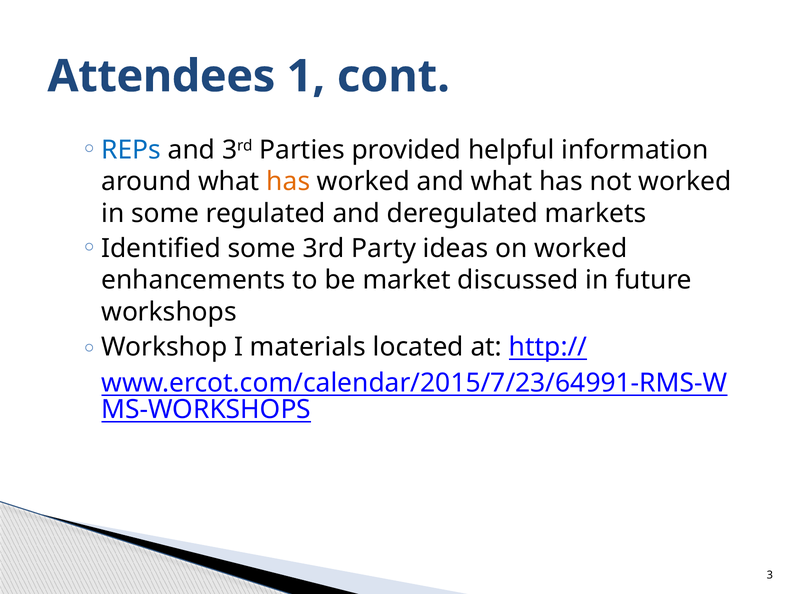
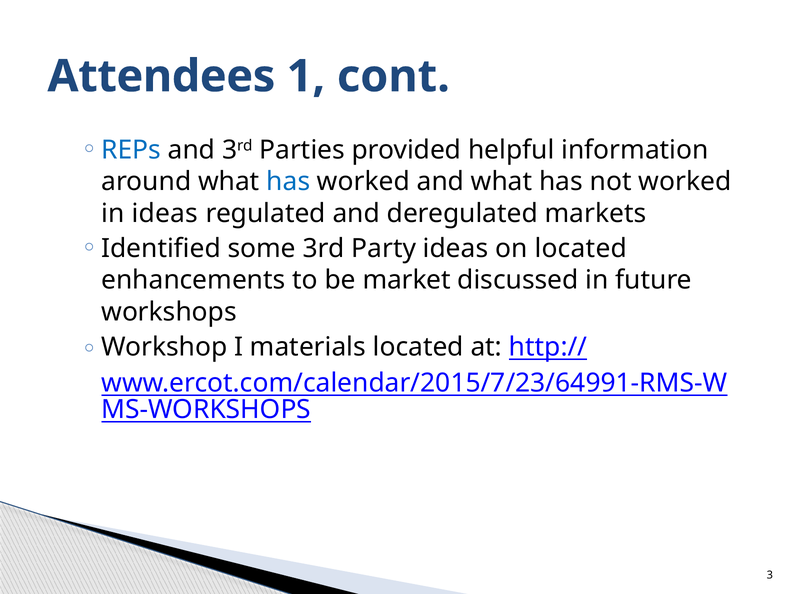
has at (288, 182) colour: orange -> blue
in some: some -> ideas
on worked: worked -> located
